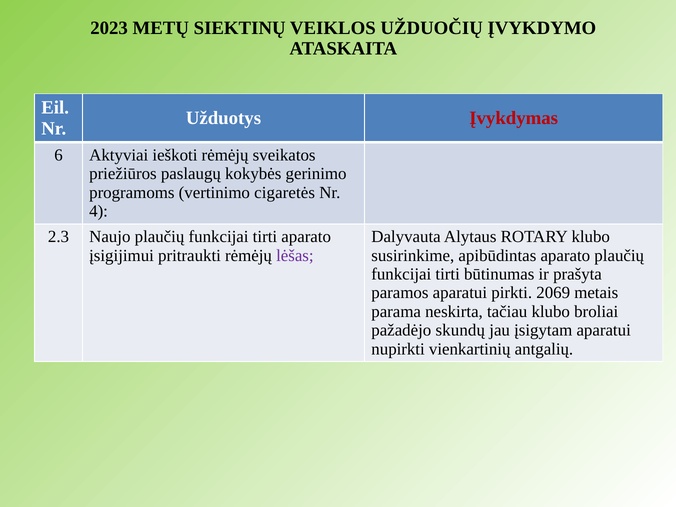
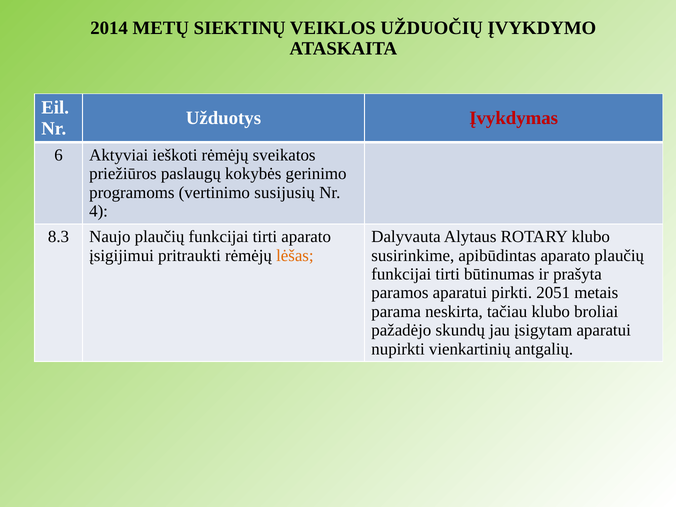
2023: 2023 -> 2014
cigaretės: cigaretės -> susijusių
2.3: 2.3 -> 8.3
lėšas colour: purple -> orange
2069: 2069 -> 2051
